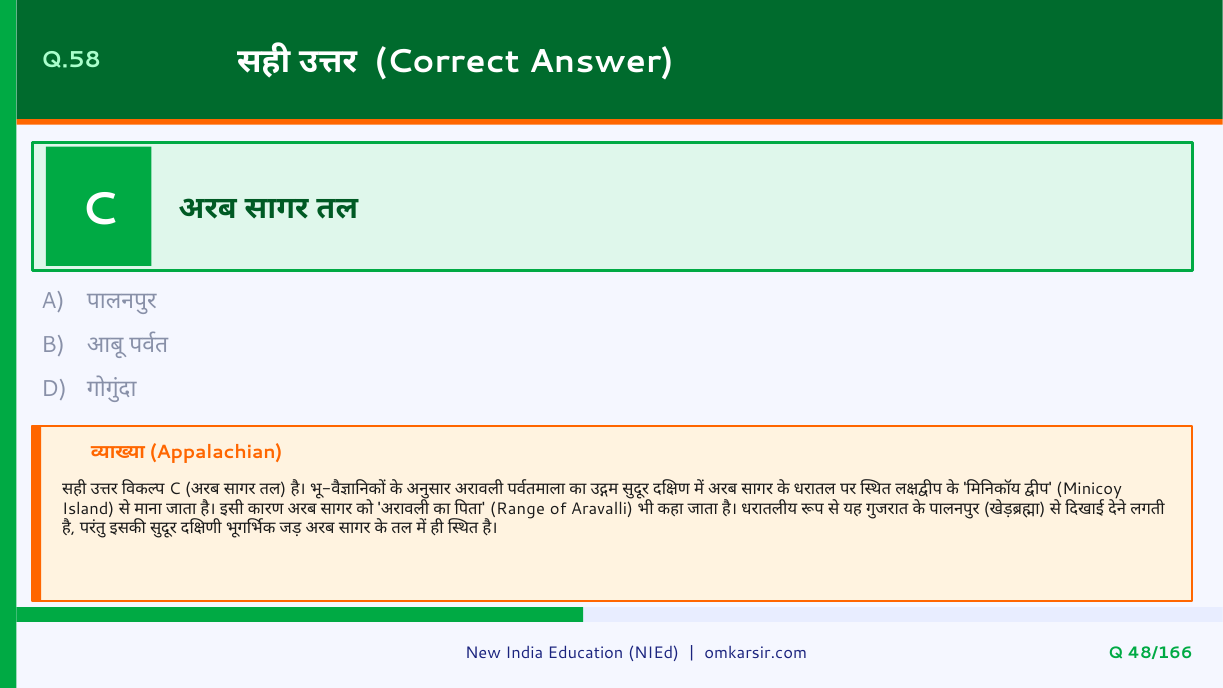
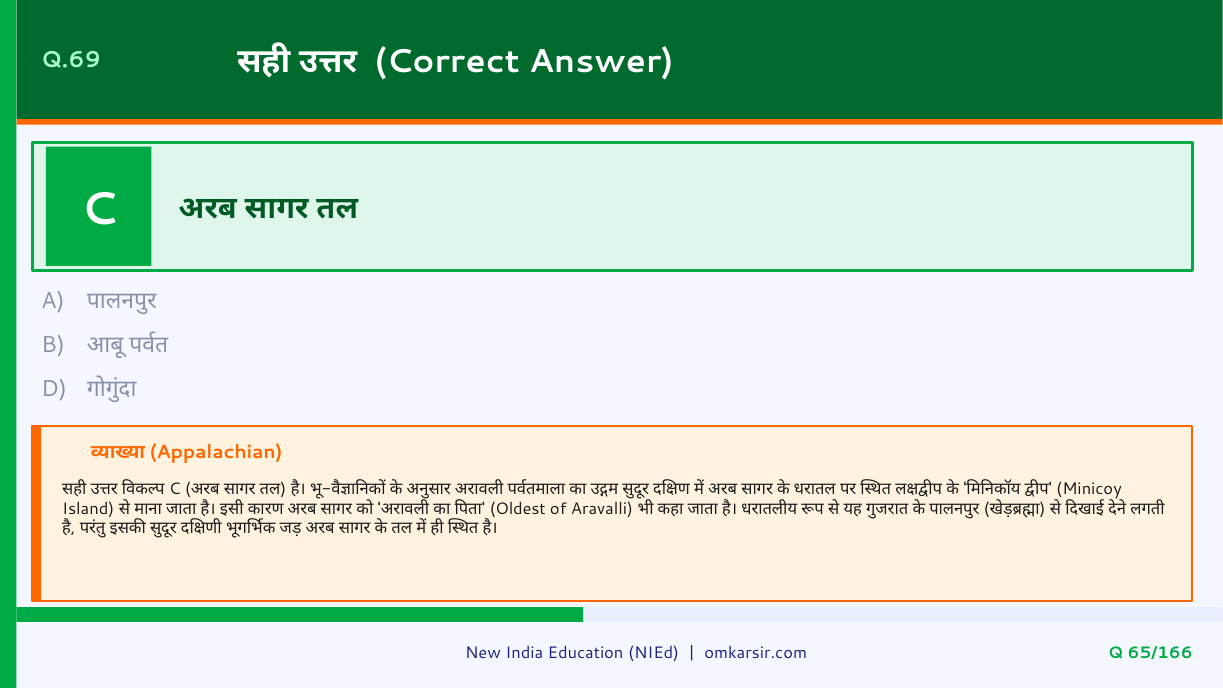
Q.58: Q.58 -> Q.69
Range: Range -> Oldest
48/166: 48/166 -> 65/166
